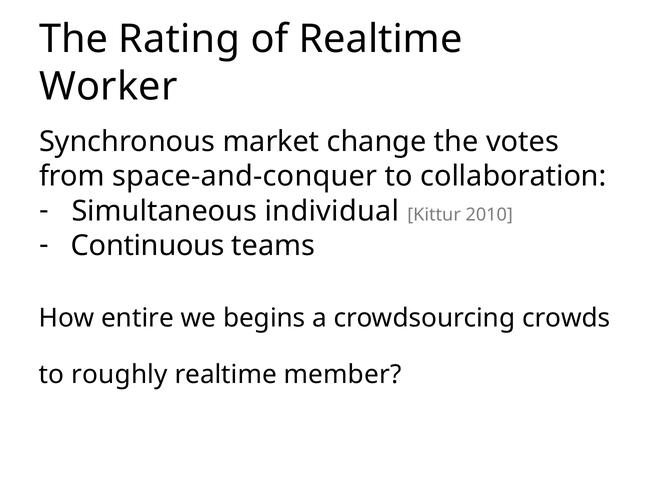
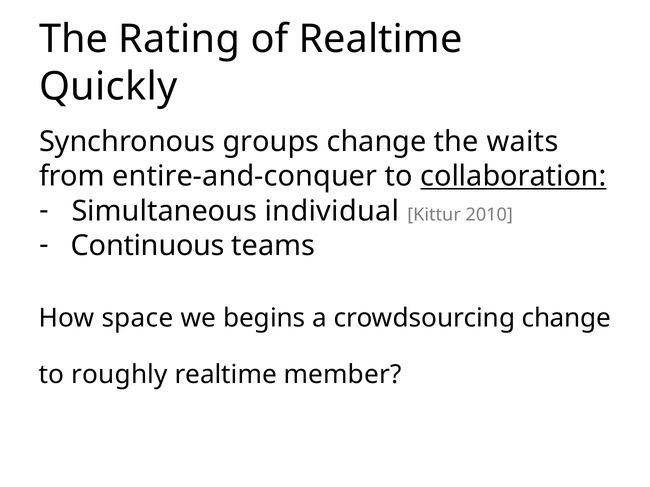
Worker: Worker -> Quickly
market: market -> groups
votes: votes -> waits
space-and-conquer: space-and-conquer -> entire-and-conquer
collaboration underline: none -> present
entire: entire -> space
crowdsourcing crowds: crowds -> change
